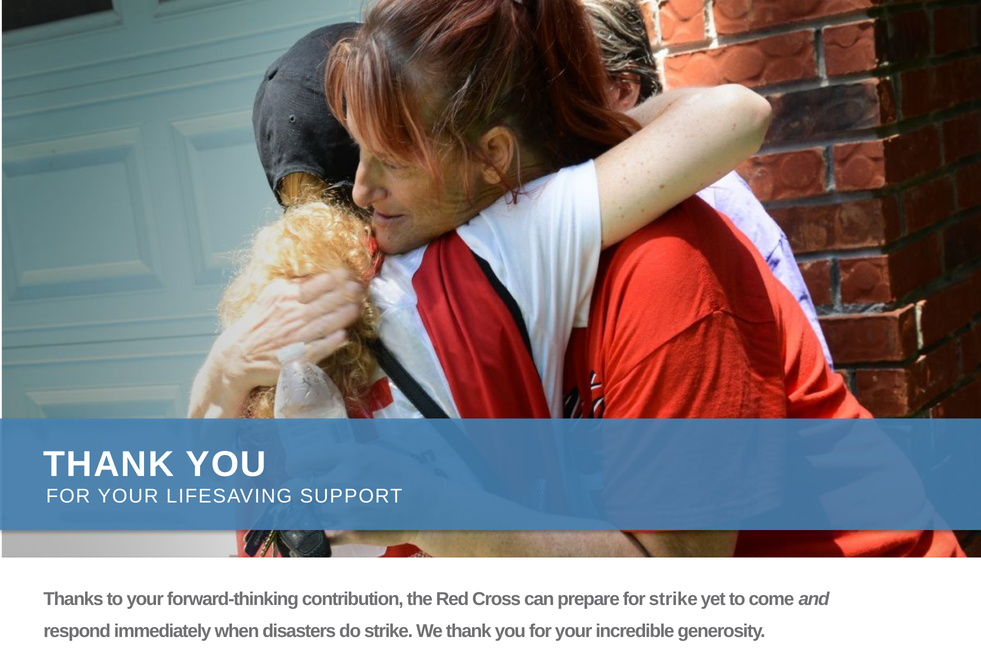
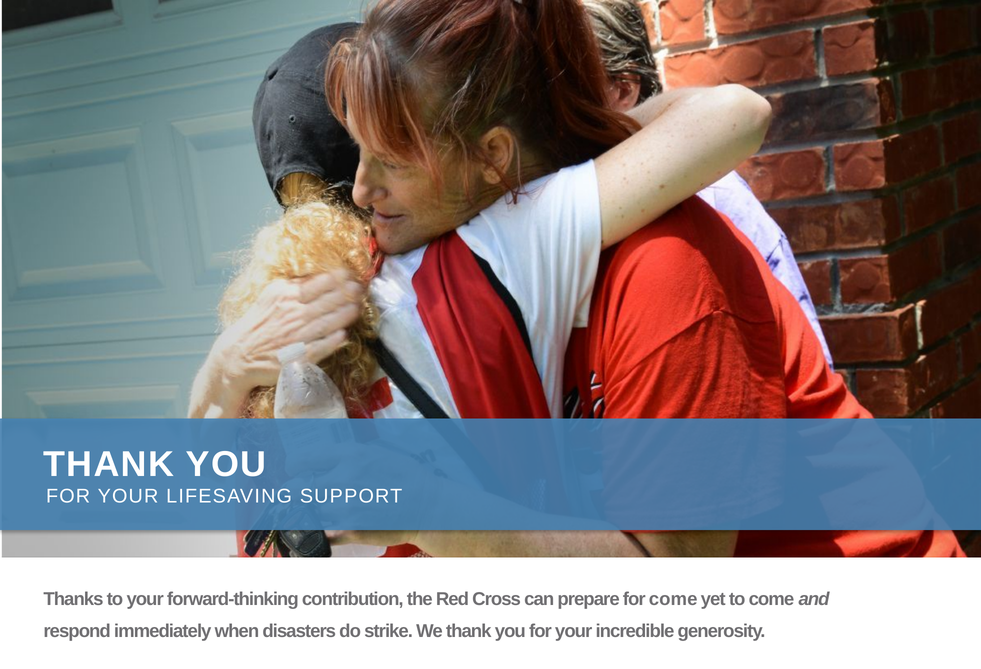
for strike: strike -> come
